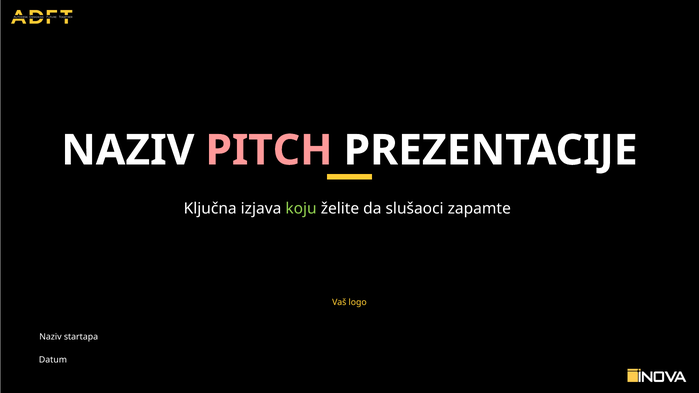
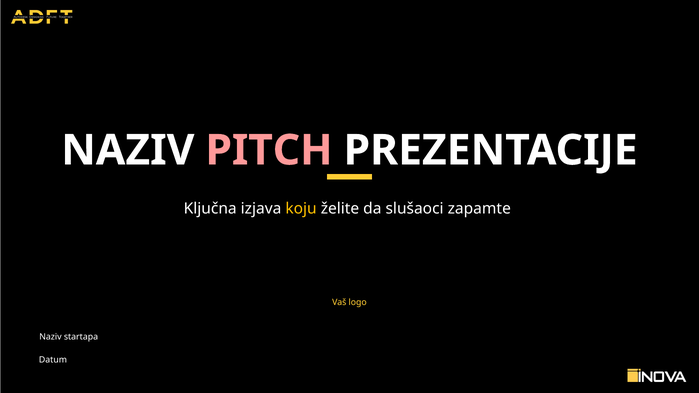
koju colour: light green -> yellow
